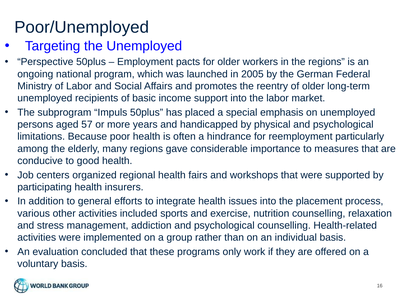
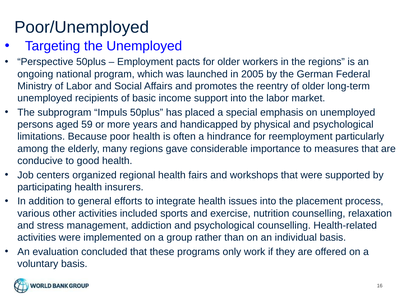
57: 57 -> 59
